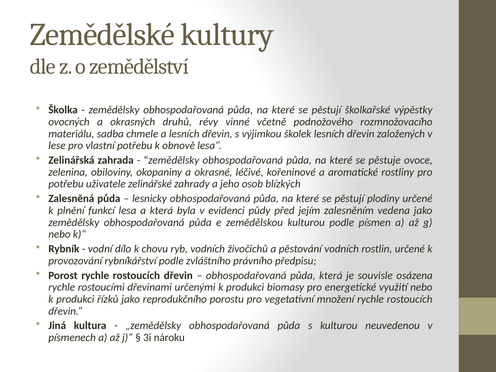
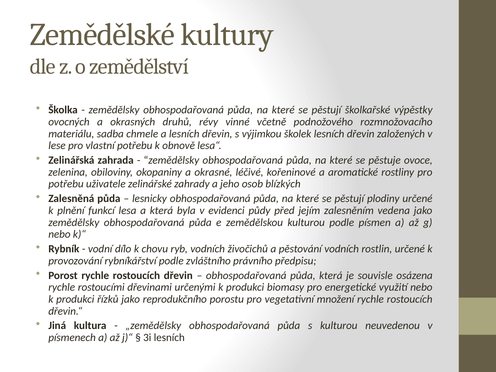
3i nároku: nároku -> lesních
